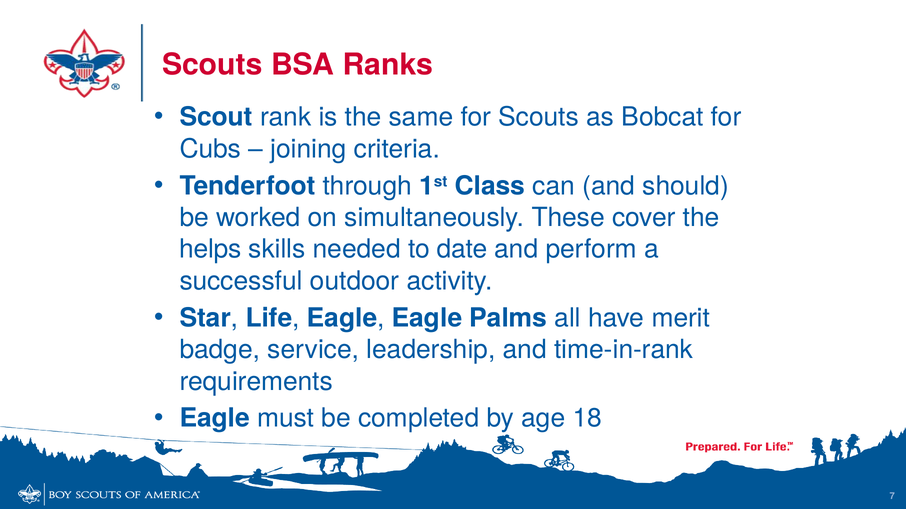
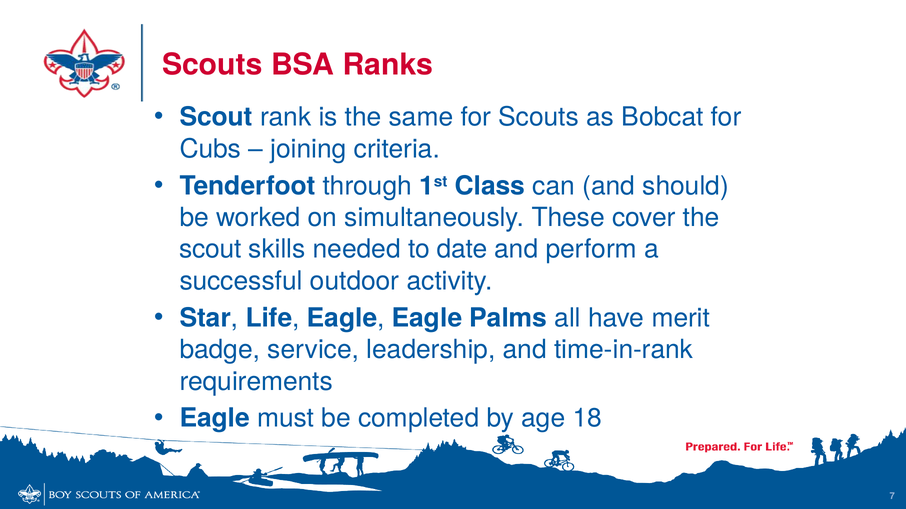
helps at (210, 250): helps -> scout
